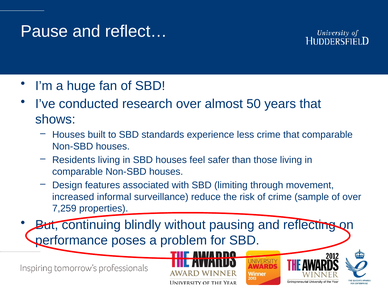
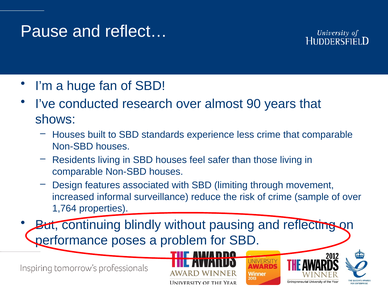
50: 50 -> 90
7,259: 7,259 -> 1,764
